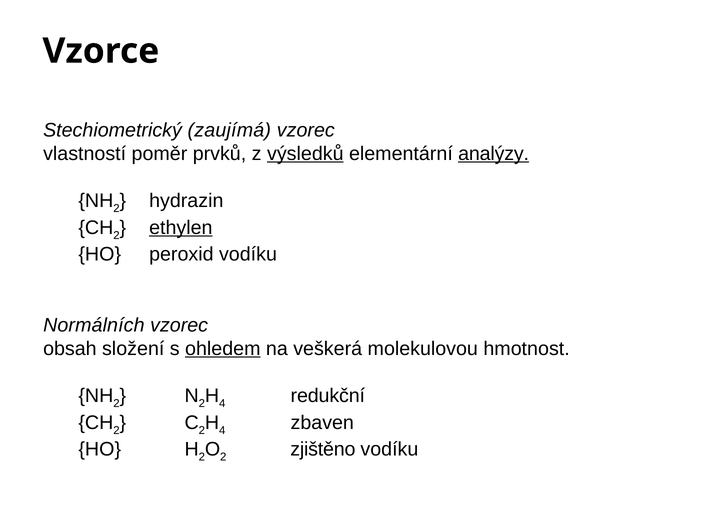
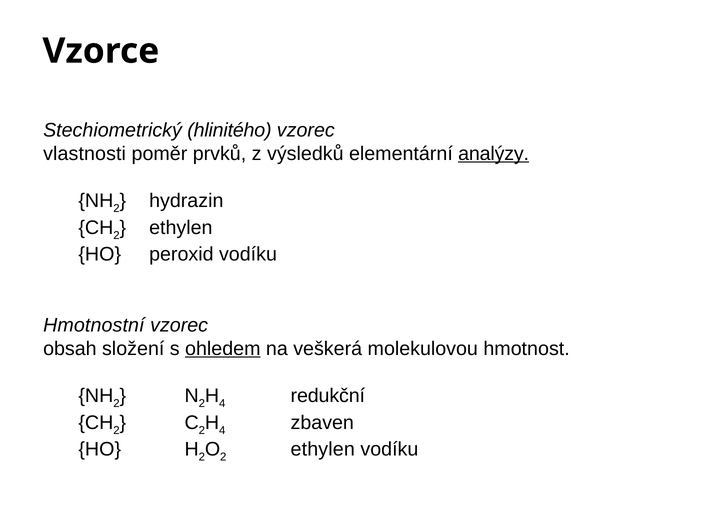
zaujímá: zaujímá -> hlinitého
vlastností: vlastností -> vlastnosti
výsledků underline: present -> none
ethylen at (181, 228) underline: present -> none
Normálních: Normálních -> Hmotnostní
zjištěno at (323, 450): zjištěno -> ethylen
